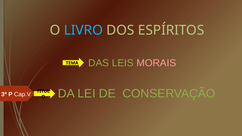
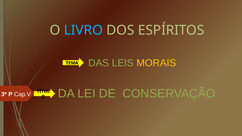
MORAIS colour: pink -> yellow
